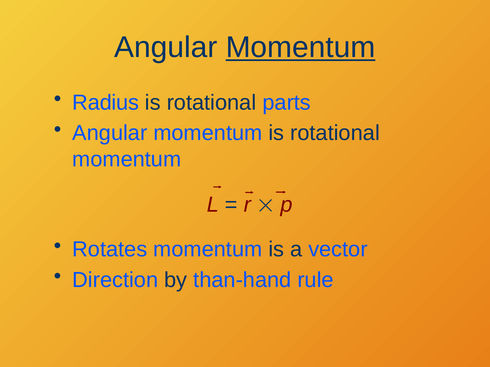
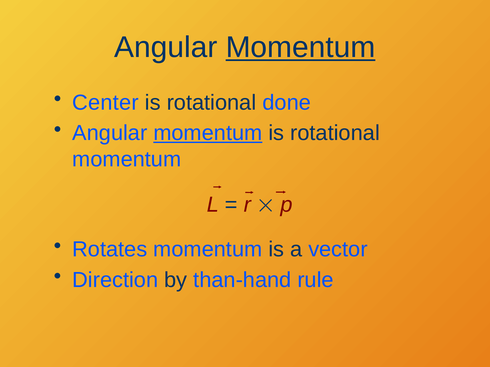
Radius: Radius -> Center
parts: parts -> done
momentum at (208, 133) underline: none -> present
